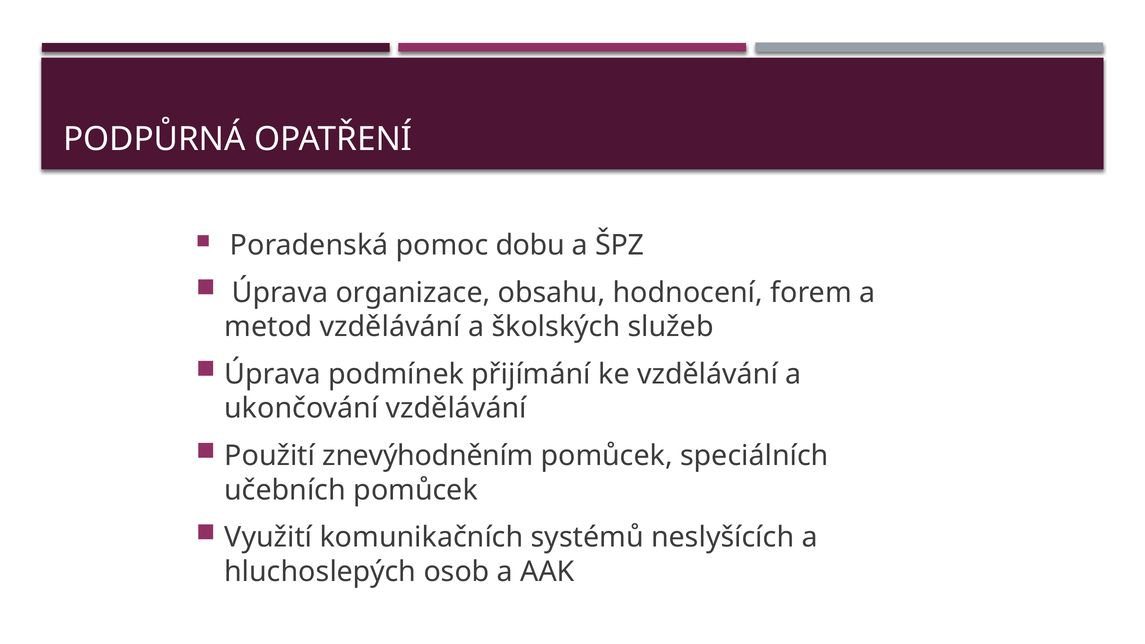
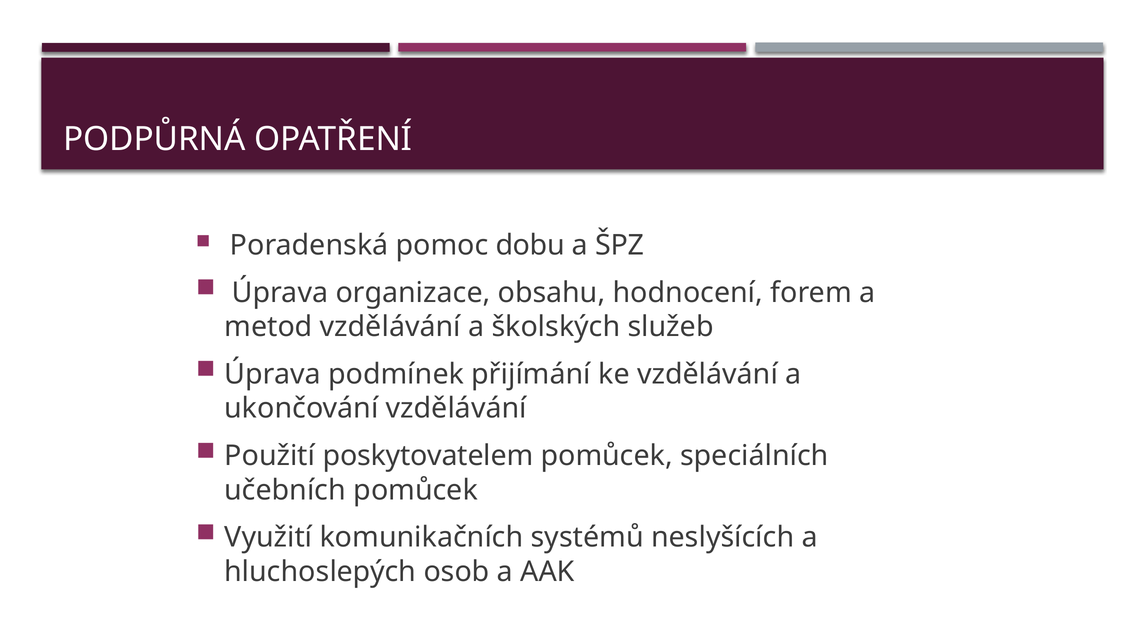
znevýhodněním: znevýhodněním -> poskytovatelem
